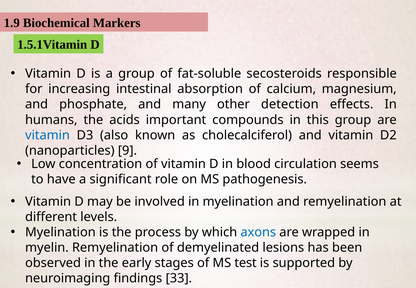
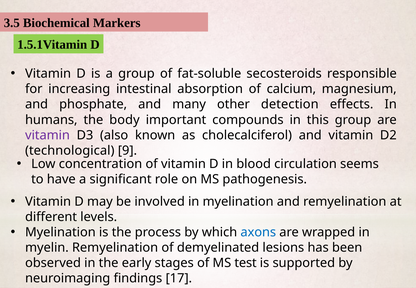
1.9: 1.9 -> 3.5
acids: acids -> body
vitamin at (47, 135) colour: blue -> purple
nanoparticles: nanoparticles -> technological
33: 33 -> 17
